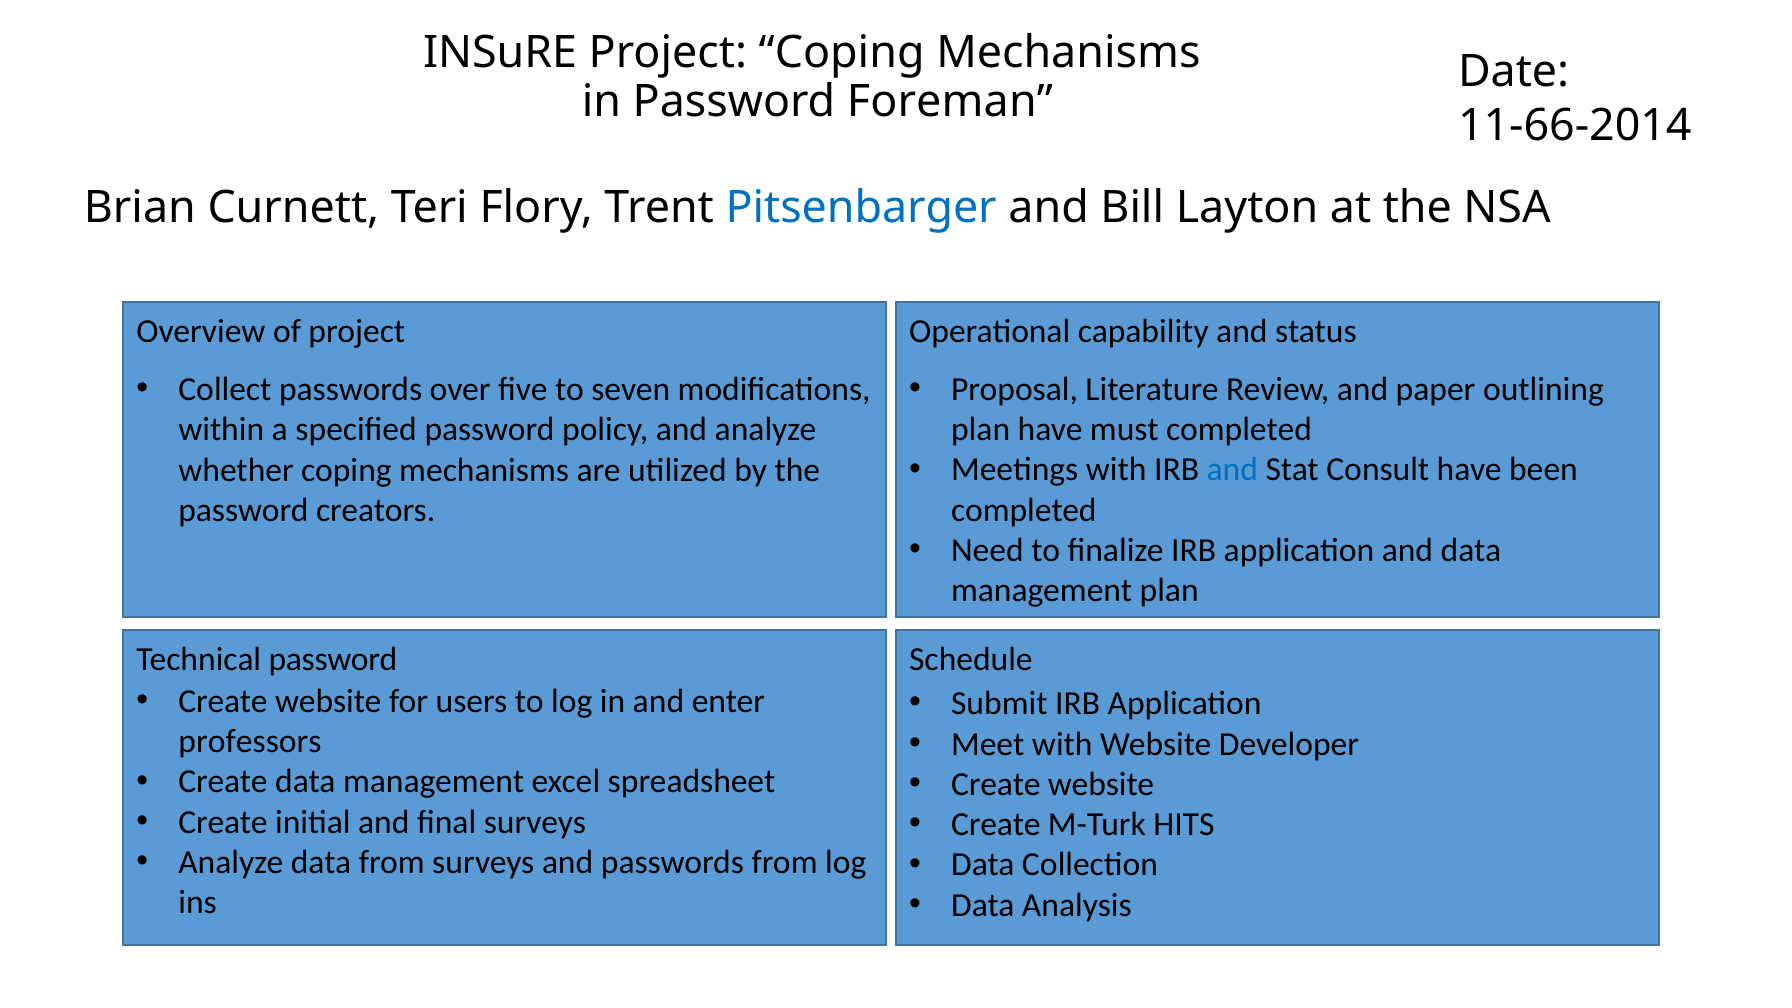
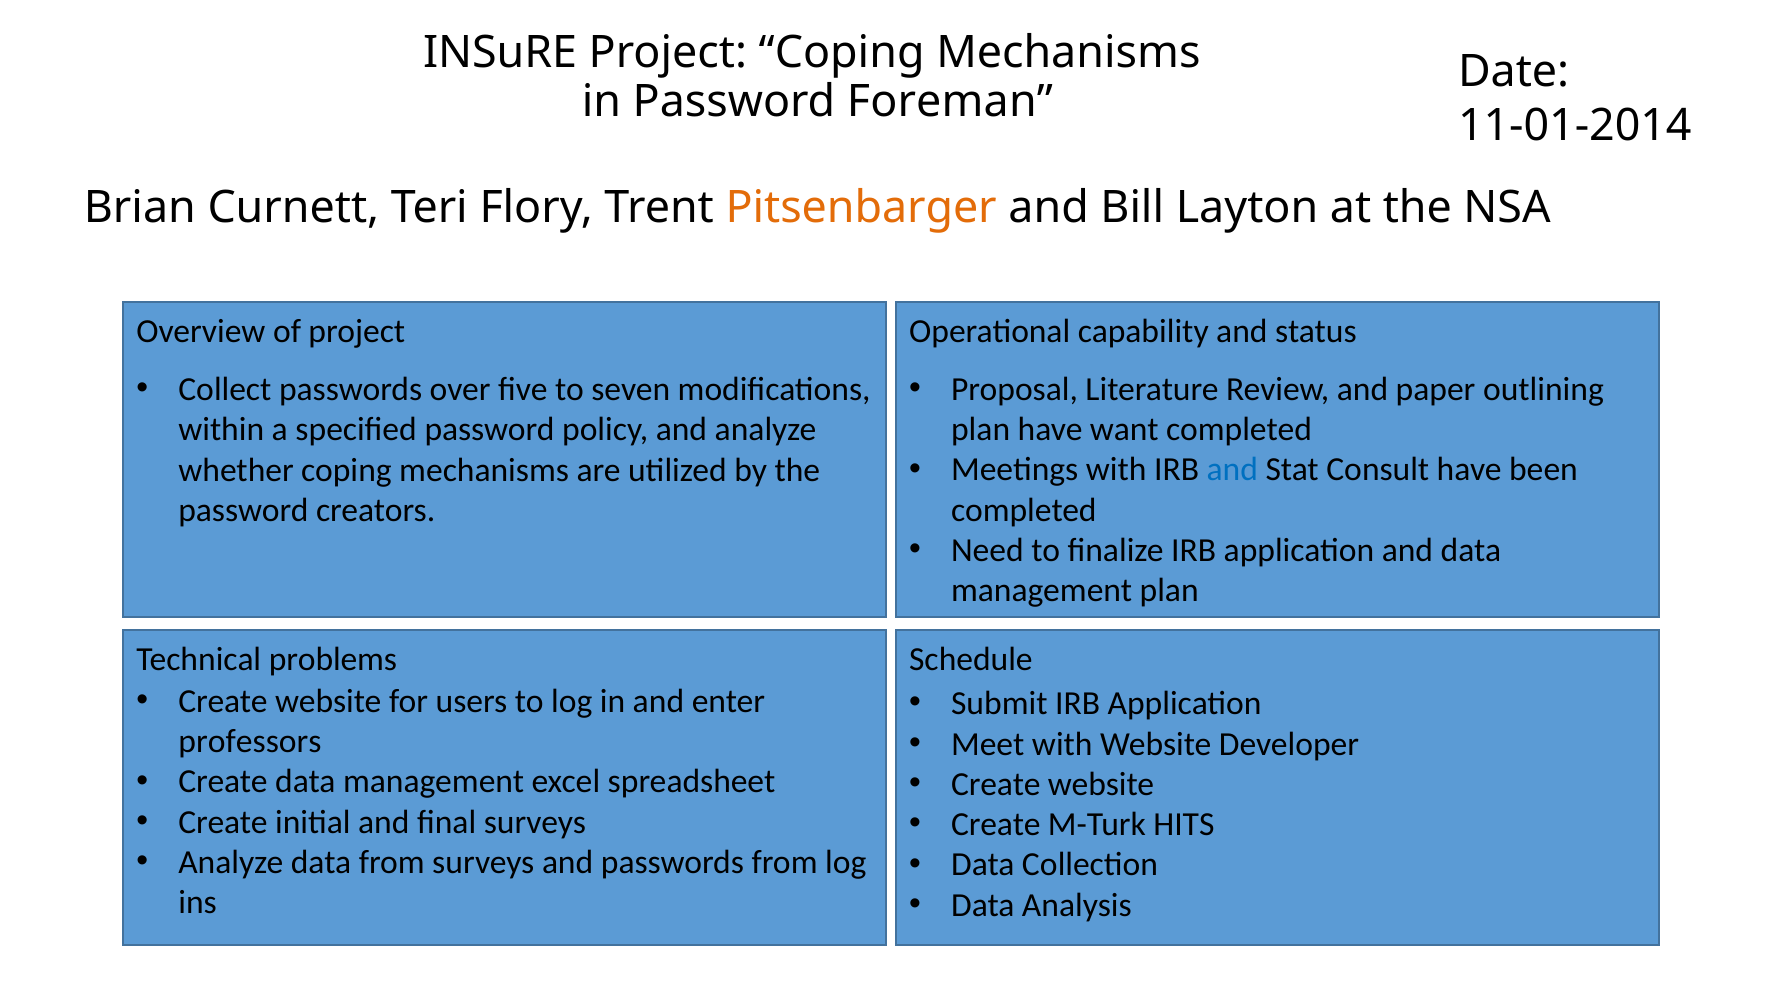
11-66-2014: 11-66-2014 -> 11-01-2014
Pitsenbarger colour: blue -> orange
must: must -> want
Technical password: password -> problems
